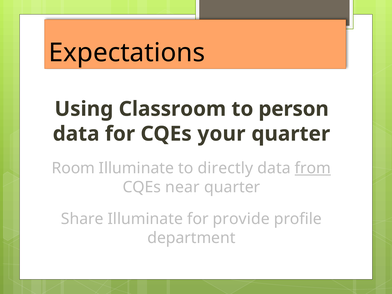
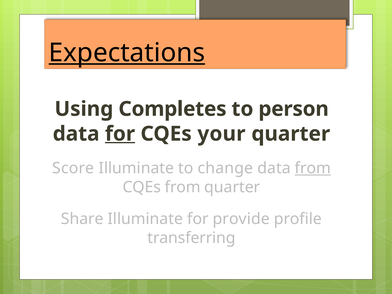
Expectations underline: none -> present
Classroom: Classroom -> Completes
for at (120, 134) underline: none -> present
Room: Room -> Score
directly: directly -> change
CQEs near: near -> from
department: department -> transferring
